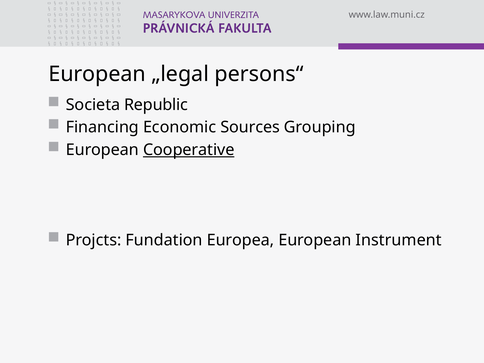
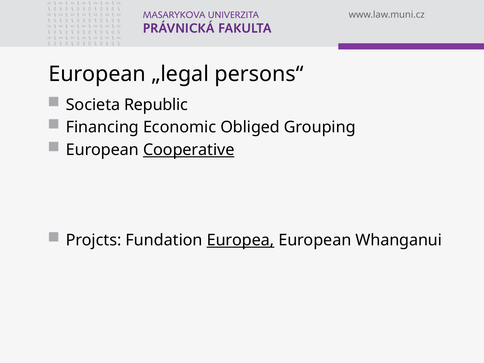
Sources: Sources -> Obliged
Europea underline: none -> present
Instrument: Instrument -> Whanganui
